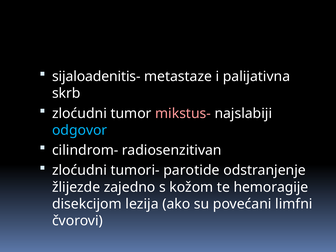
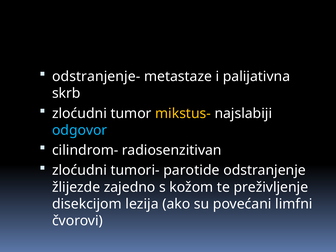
sijaloadenitis-: sijaloadenitis- -> odstranjenje-
mikstus- colour: pink -> yellow
hemoragije: hemoragije -> preživljenje
